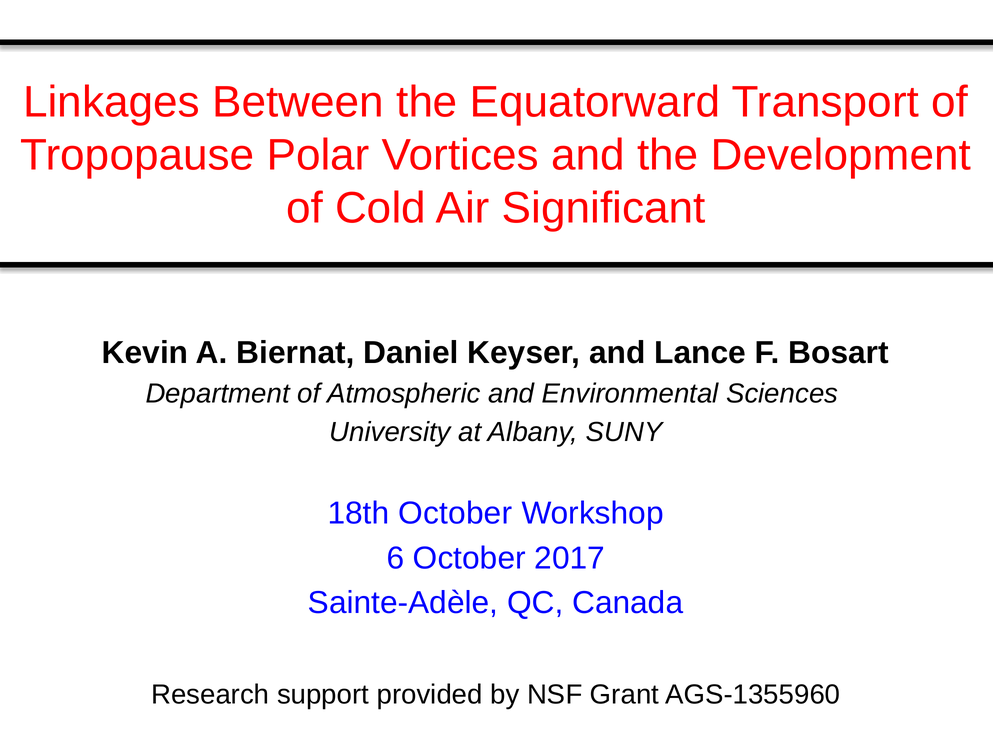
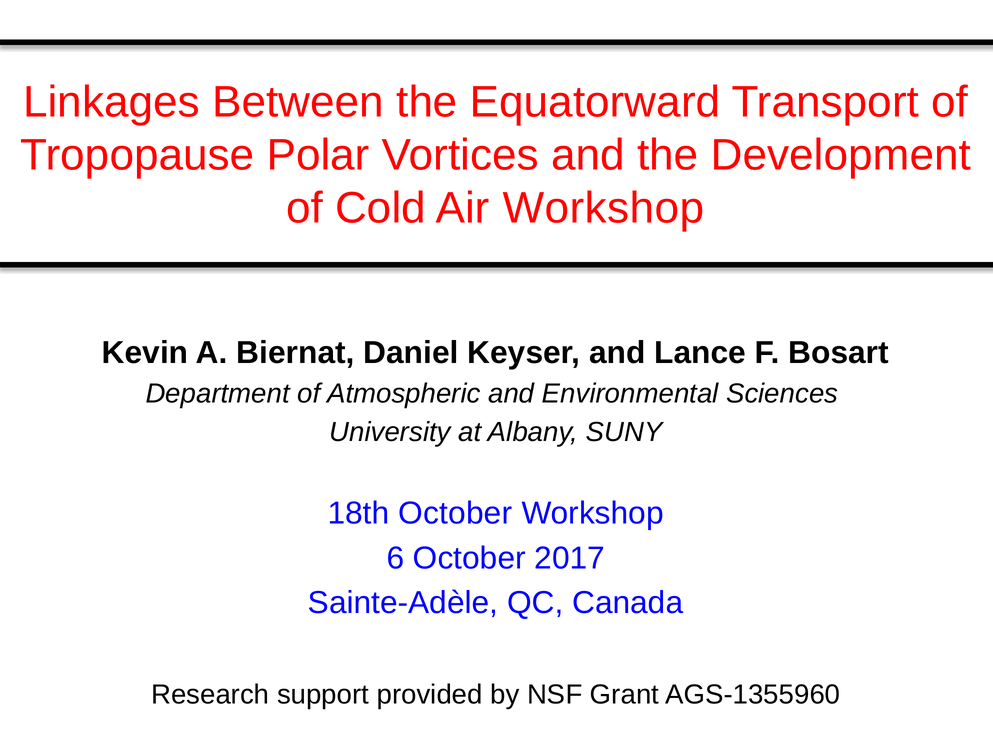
Air Significant: Significant -> Workshop
